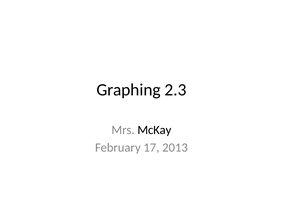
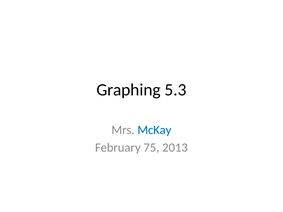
2.3: 2.3 -> 5.3
McKay colour: black -> blue
17: 17 -> 75
